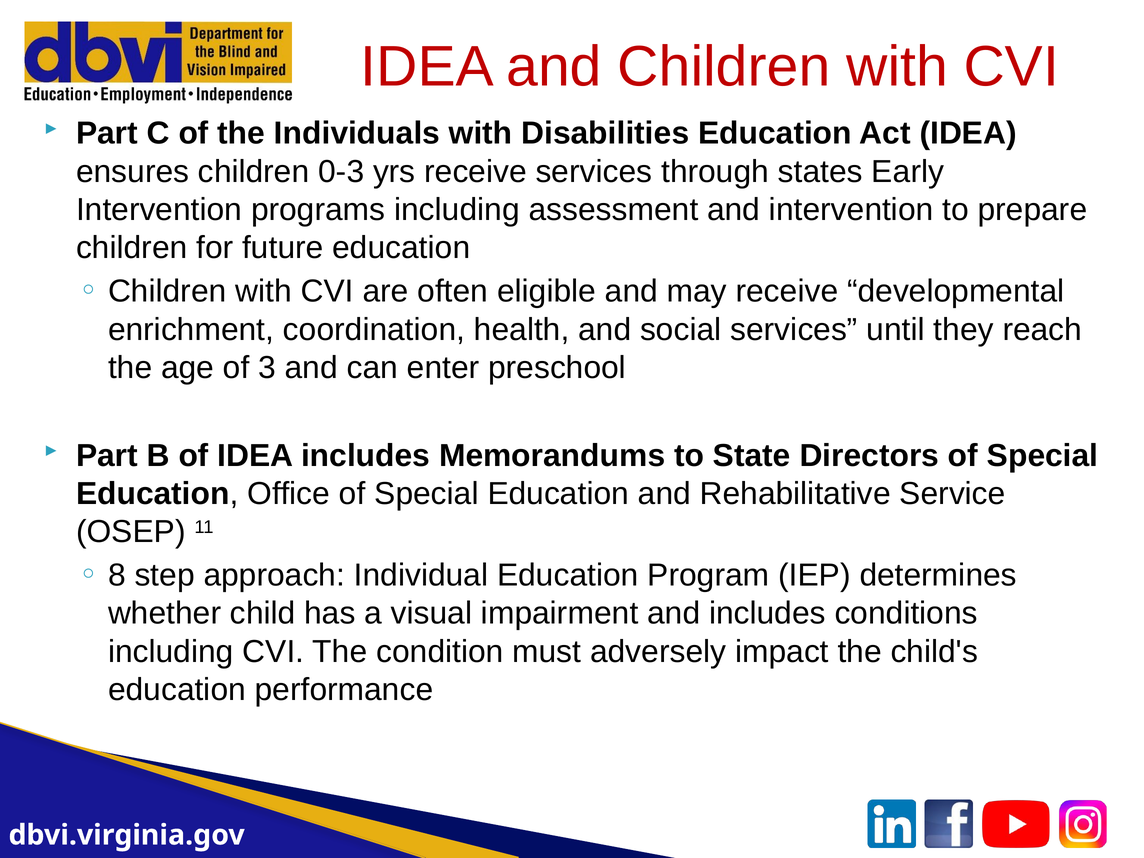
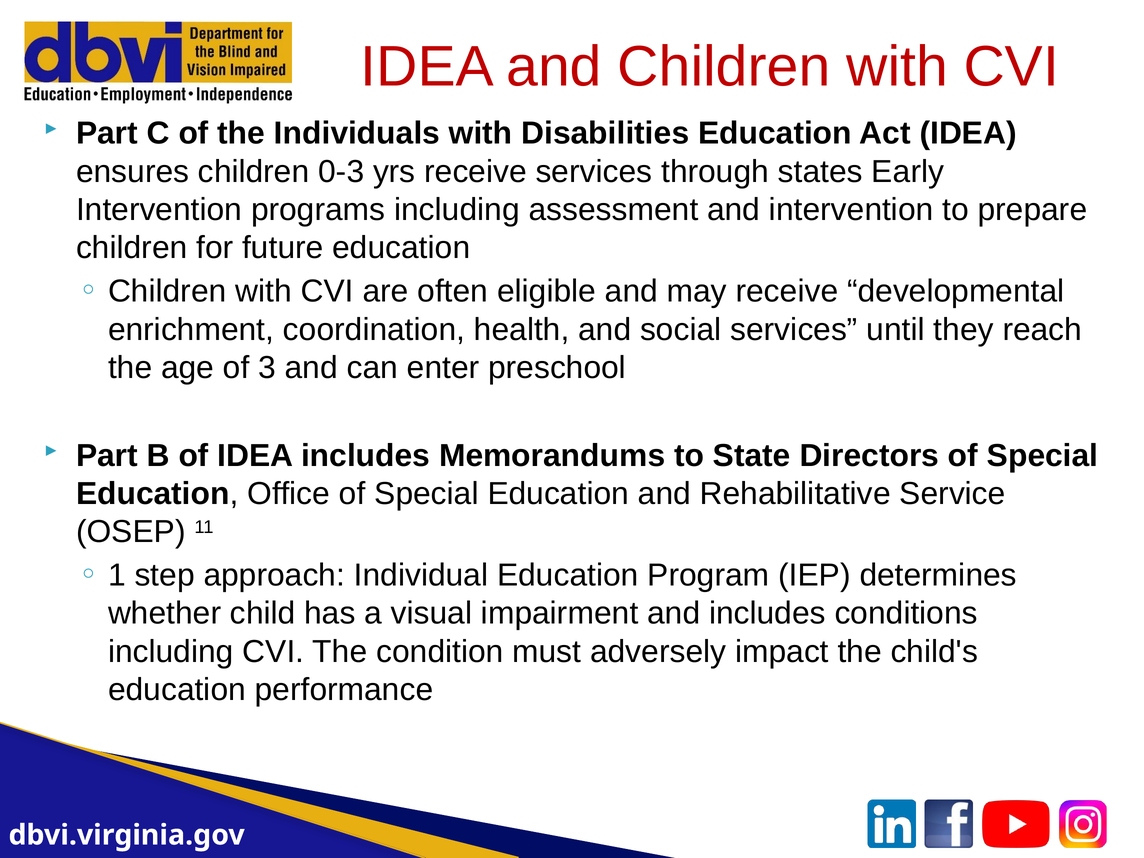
8: 8 -> 1
